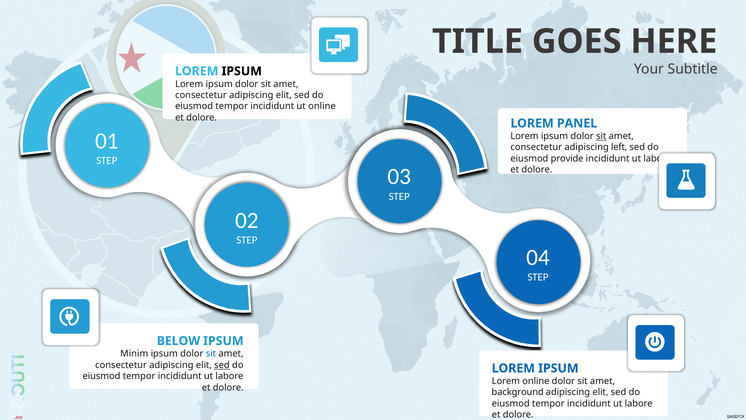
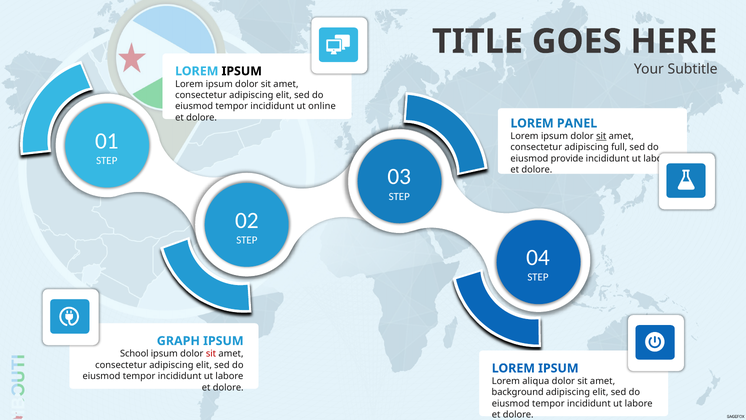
left: left -> full
BELOW: BELOW -> GRAPH
Minim: Minim -> School
sit at (211, 354) colour: blue -> red
sed at (222, 365) underline: present -> none
Lorem online: online -> aliqua
